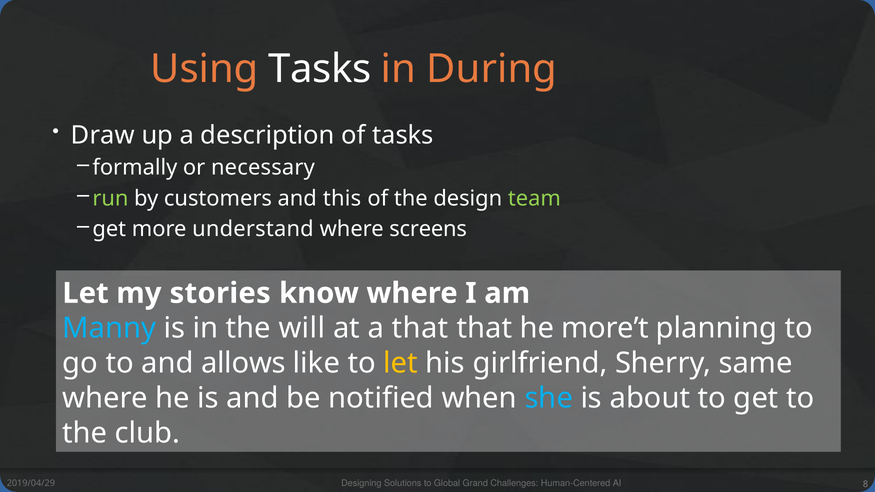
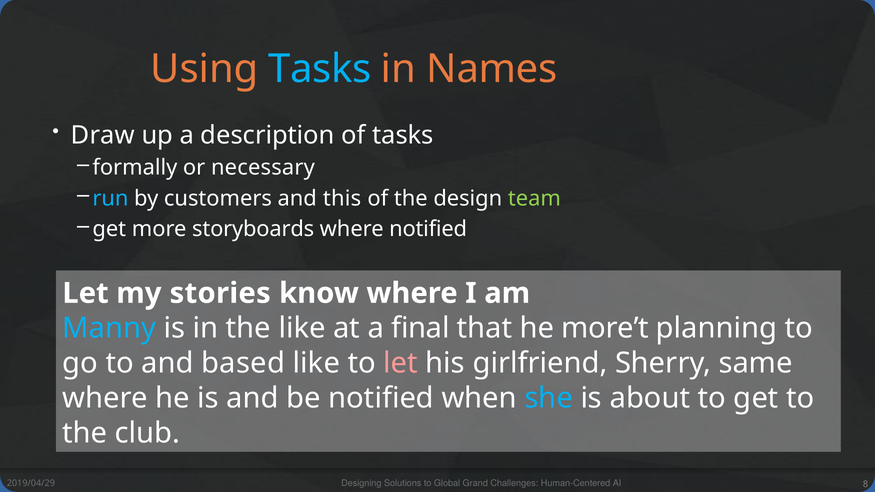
Tasks at (320, 69) colour: white -> light blue
During: During -> Names
run colour: light green -> light blue
understand: understand -> storyboards
where screens: screens -> notified
the will: will -> like
a that: that -> final
allows: allows -> based
let at (401, 363) colour: yellow -> pink
